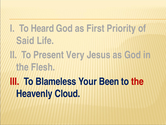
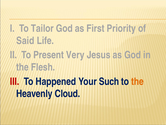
Heard: Heard -> Tailor
Blameless: Blameless -> Happened
Been: Been -> Such
the at (137, 81) colour: red -> orange
